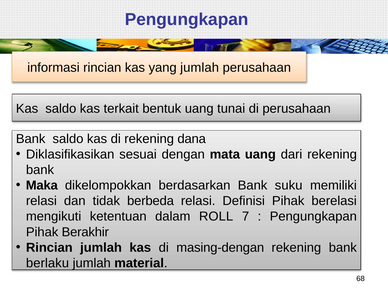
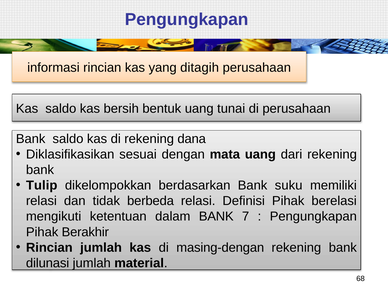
yang jumlah: jumlah -> ditagih
terkait: terkait -> bersih
Maka: Maka -> Tulip
dalam ROLL: ROLL -> BANK
berlaku: berlaku -> dilunasi
